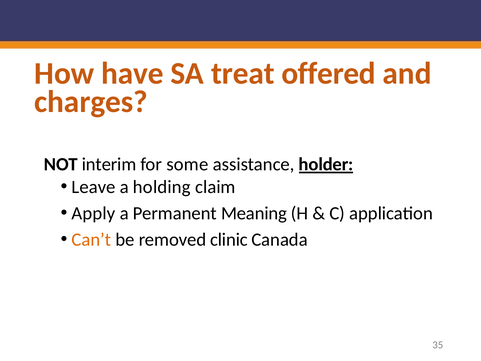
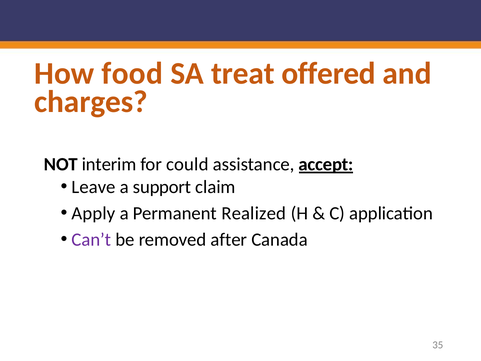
have: have -> food
some: some -> could
holder: holder -> accept
holding: holding -> support
Meaning: Meaning -> Realized
Can’t colour: orange -> purple
clinic: clinic -> after
